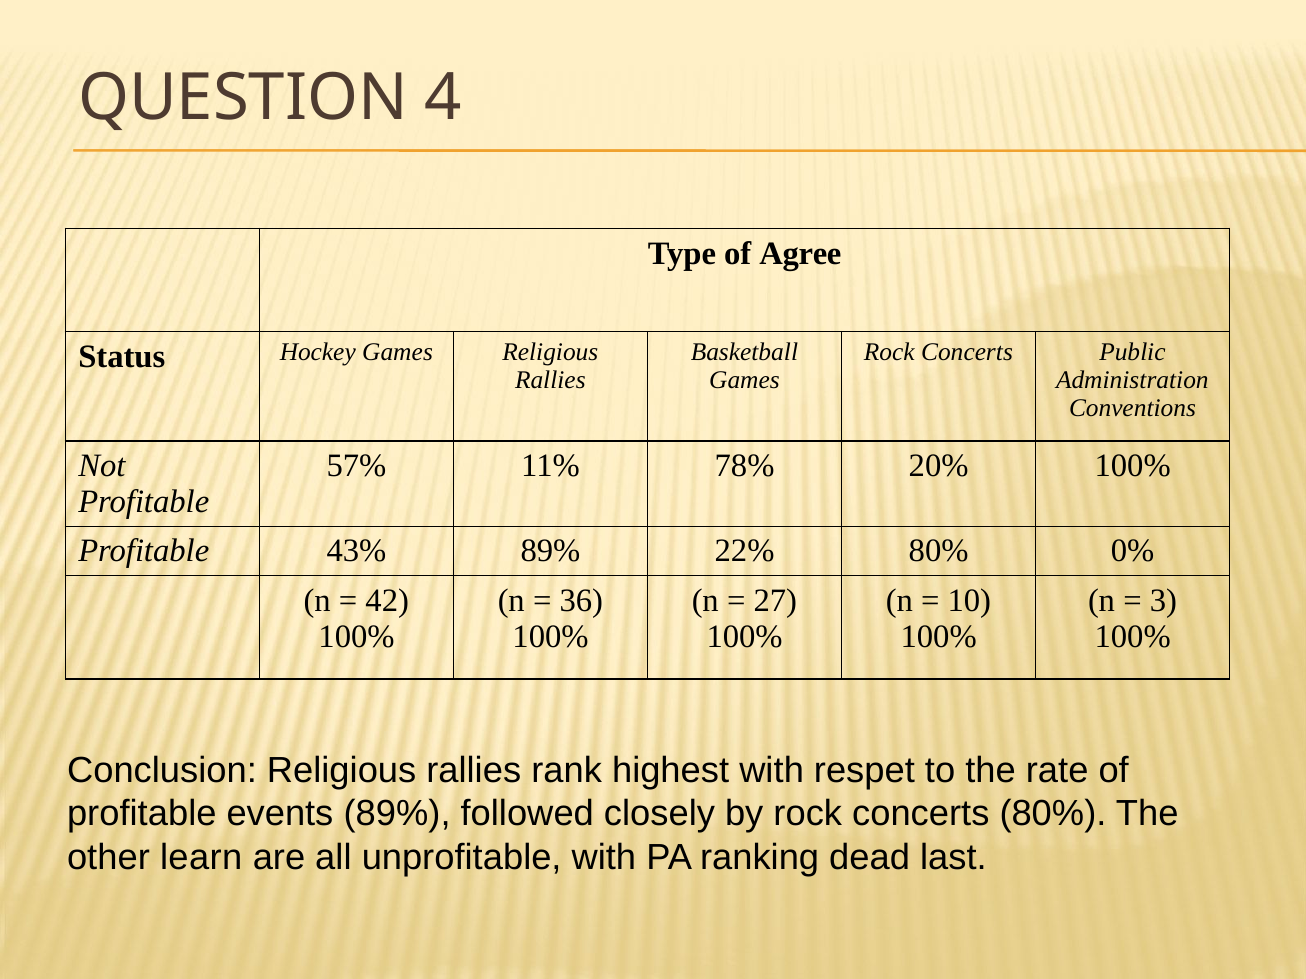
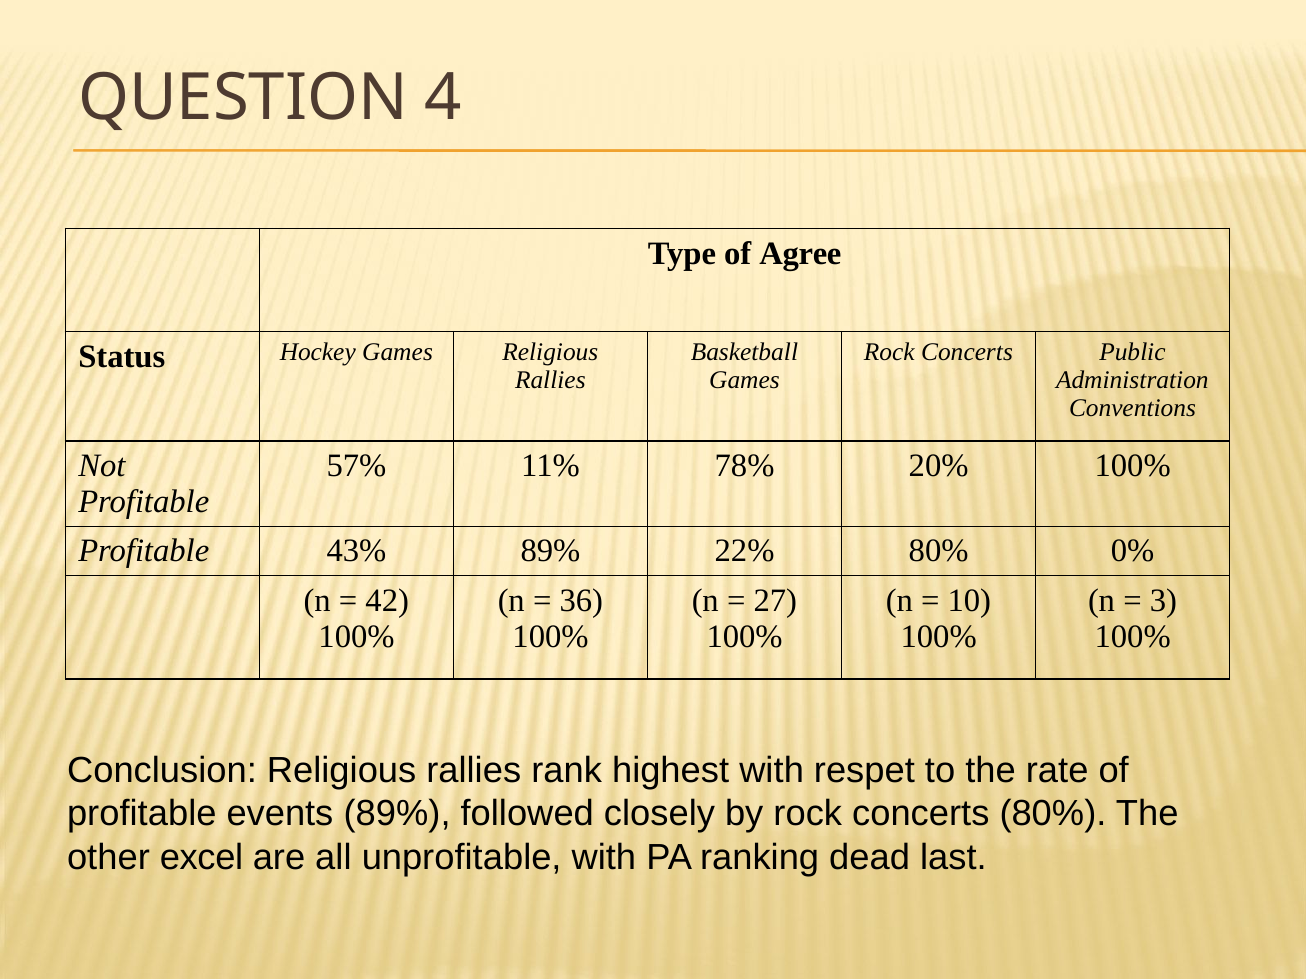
learn: learn -> excel
